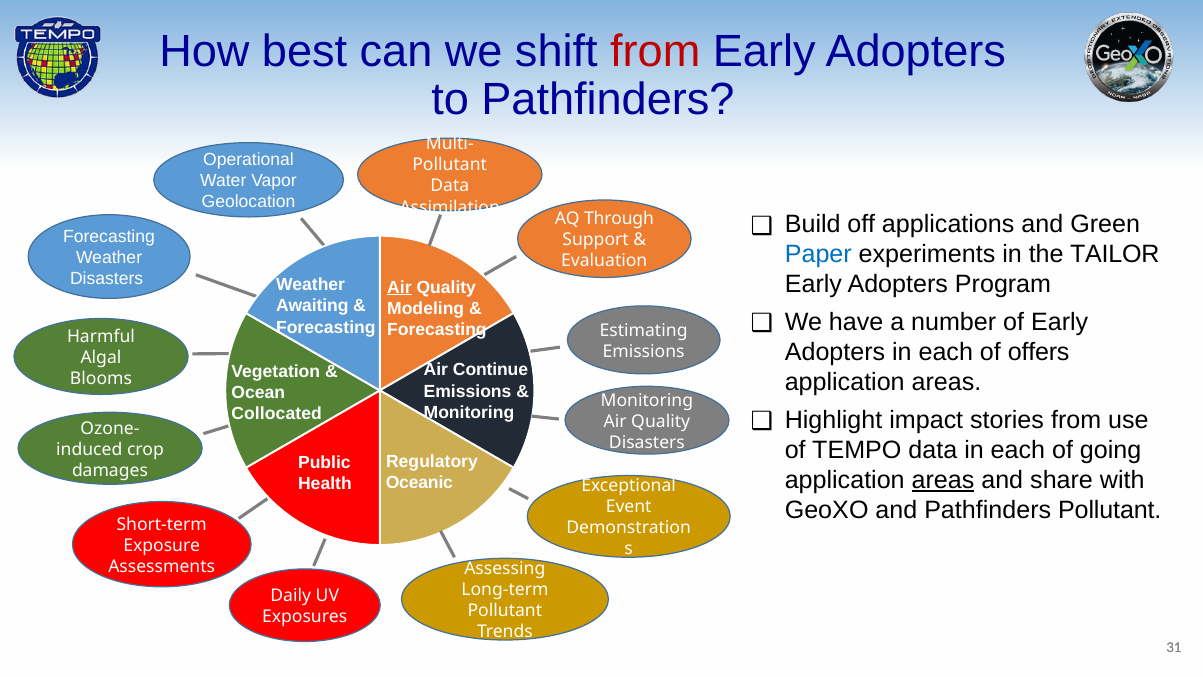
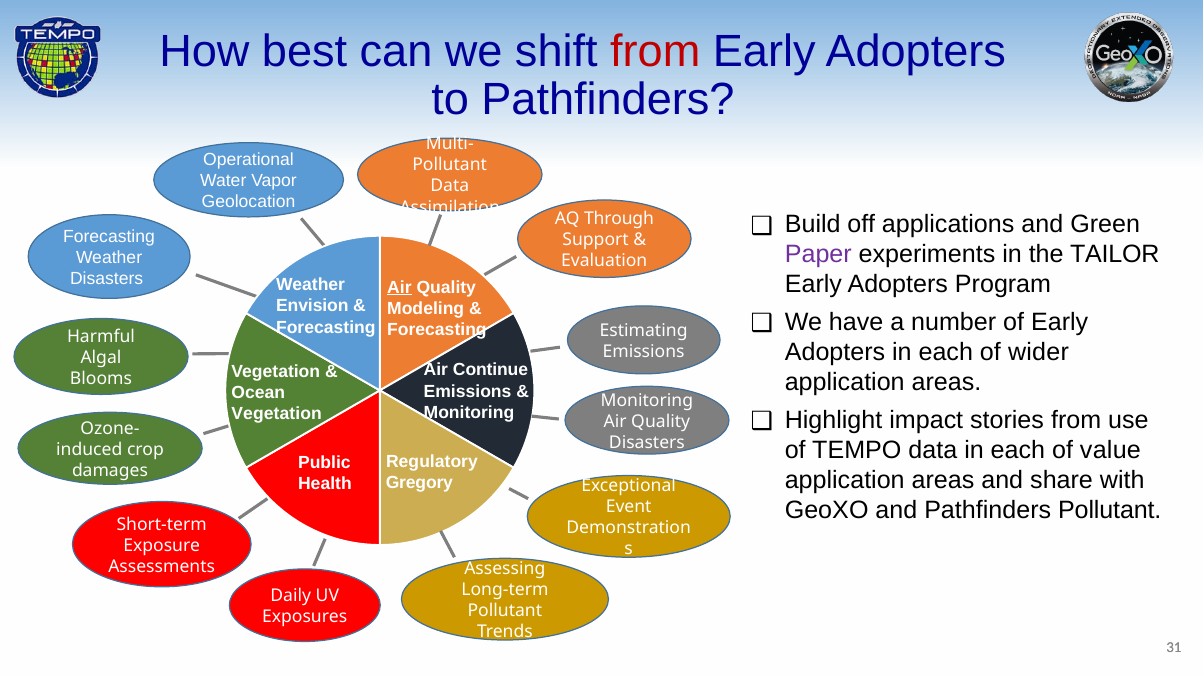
Paper colour: blue -> purple
Awaiting: Awaiting -> Envision
offers: offers -> wider
Collocated at (277, 414): Collocated -> Vegetation
going: going -> value
areas at (943, 480) underline: present -> none
Oceanic: Oceanic -> Gregory
